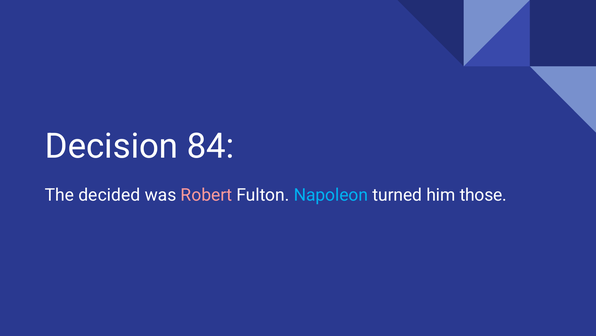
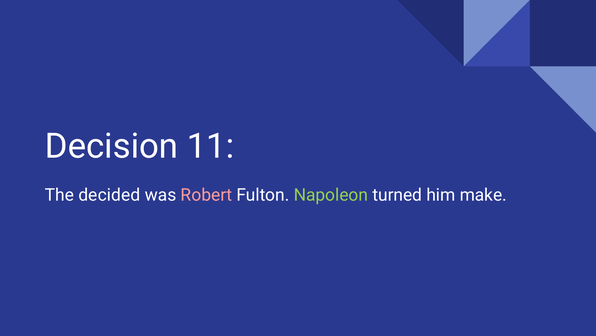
84: 84 -> 11
Napoleon colour: light blue -> light green
those: those -> make
